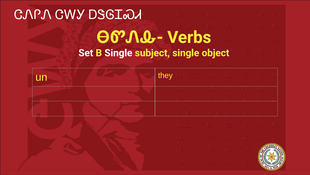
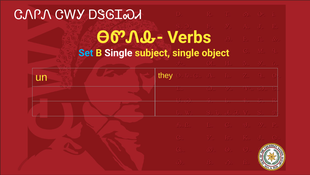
Set colour: white -> light blue
